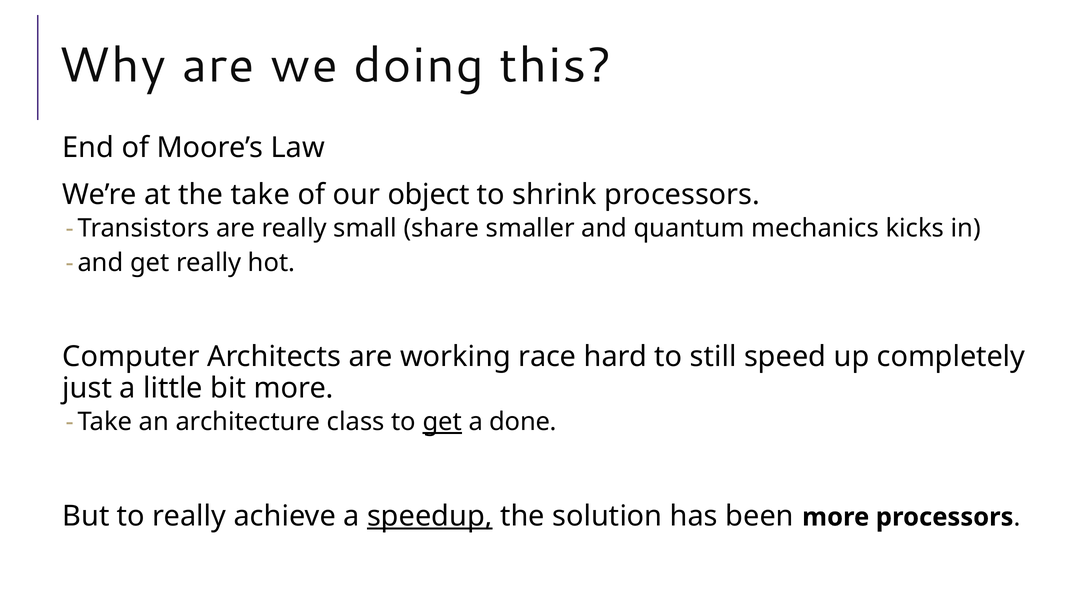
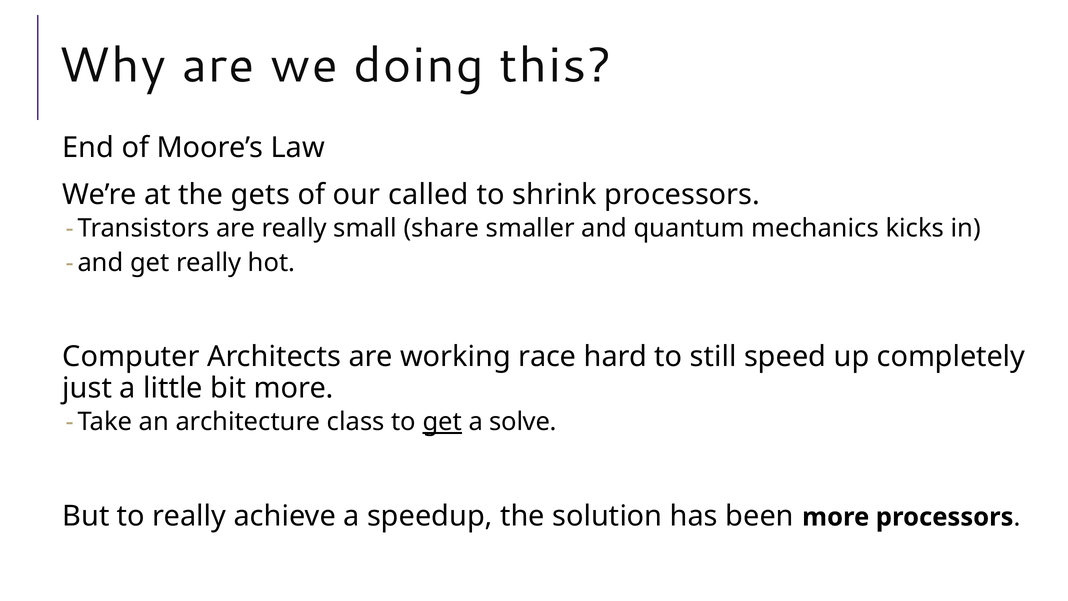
the take: take -> gets
object: object -> called
done: done -> solve
speedup underline: present -> none
